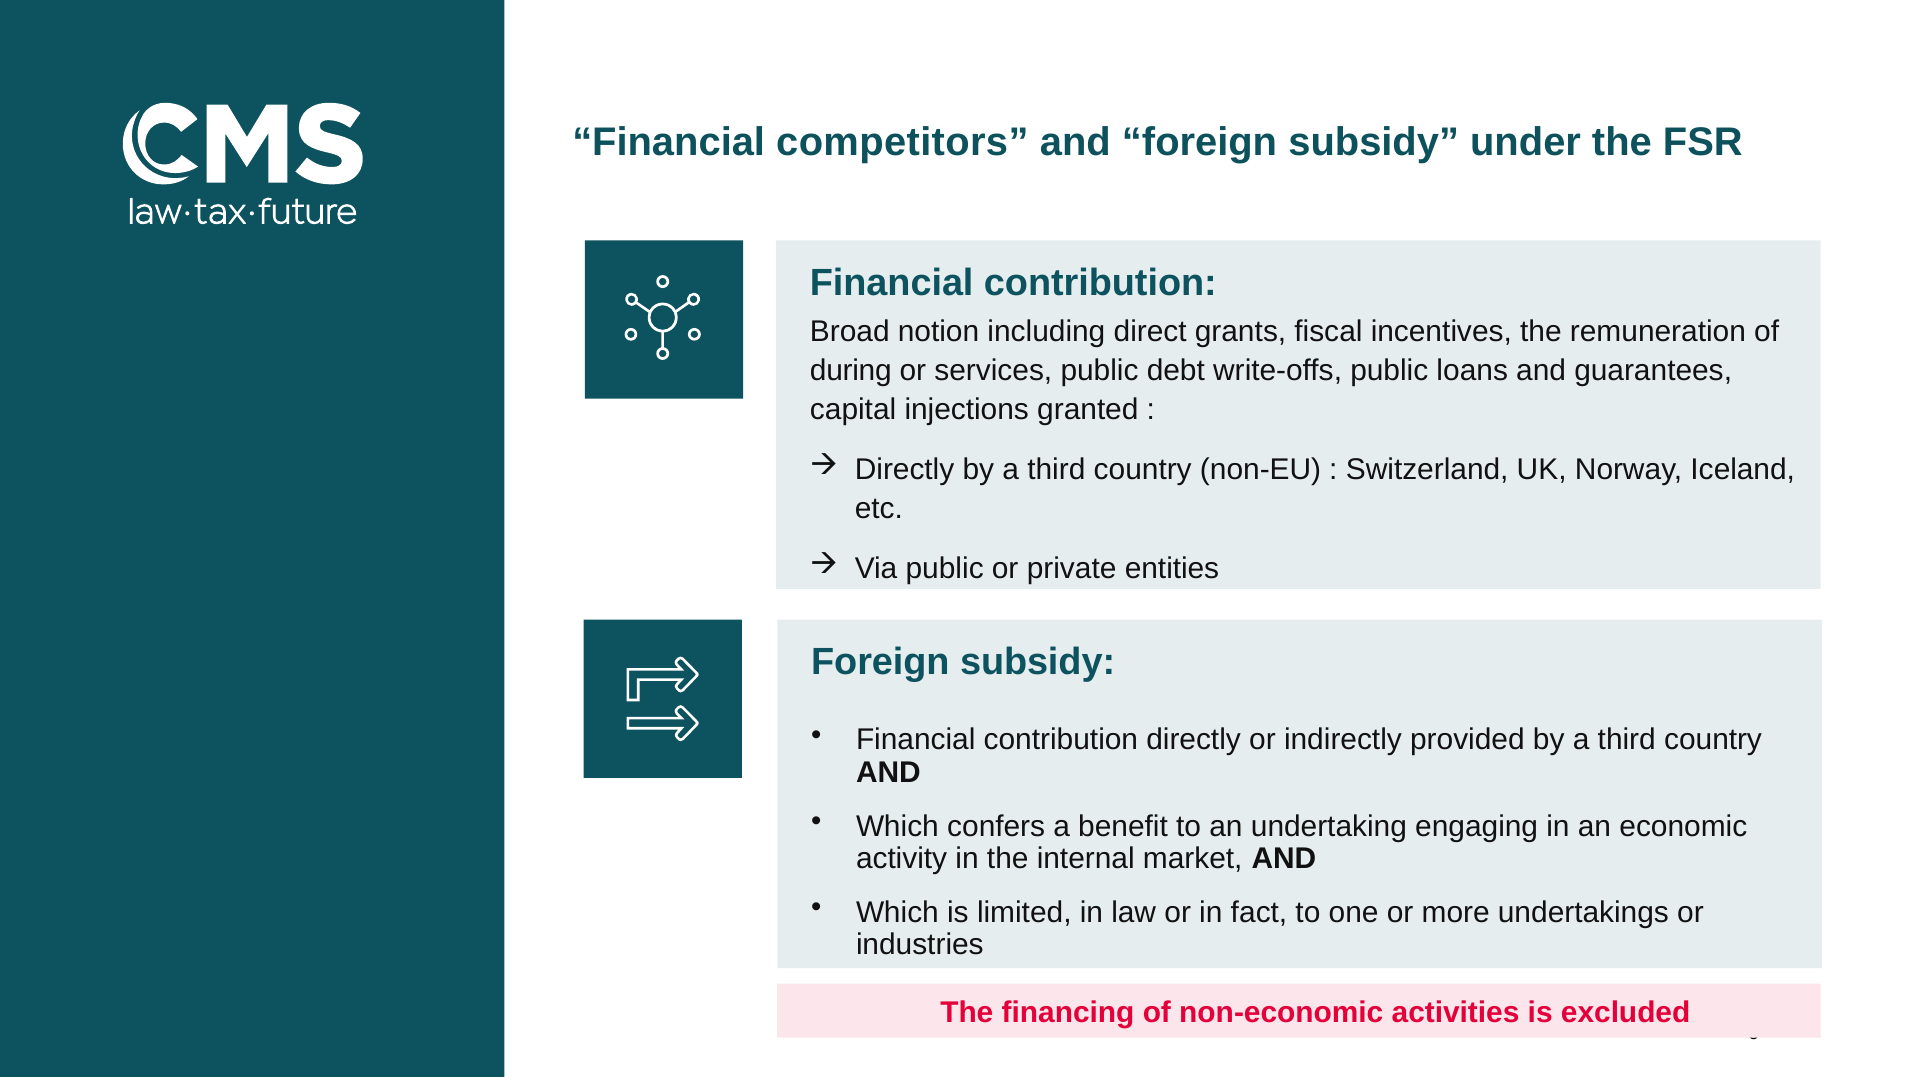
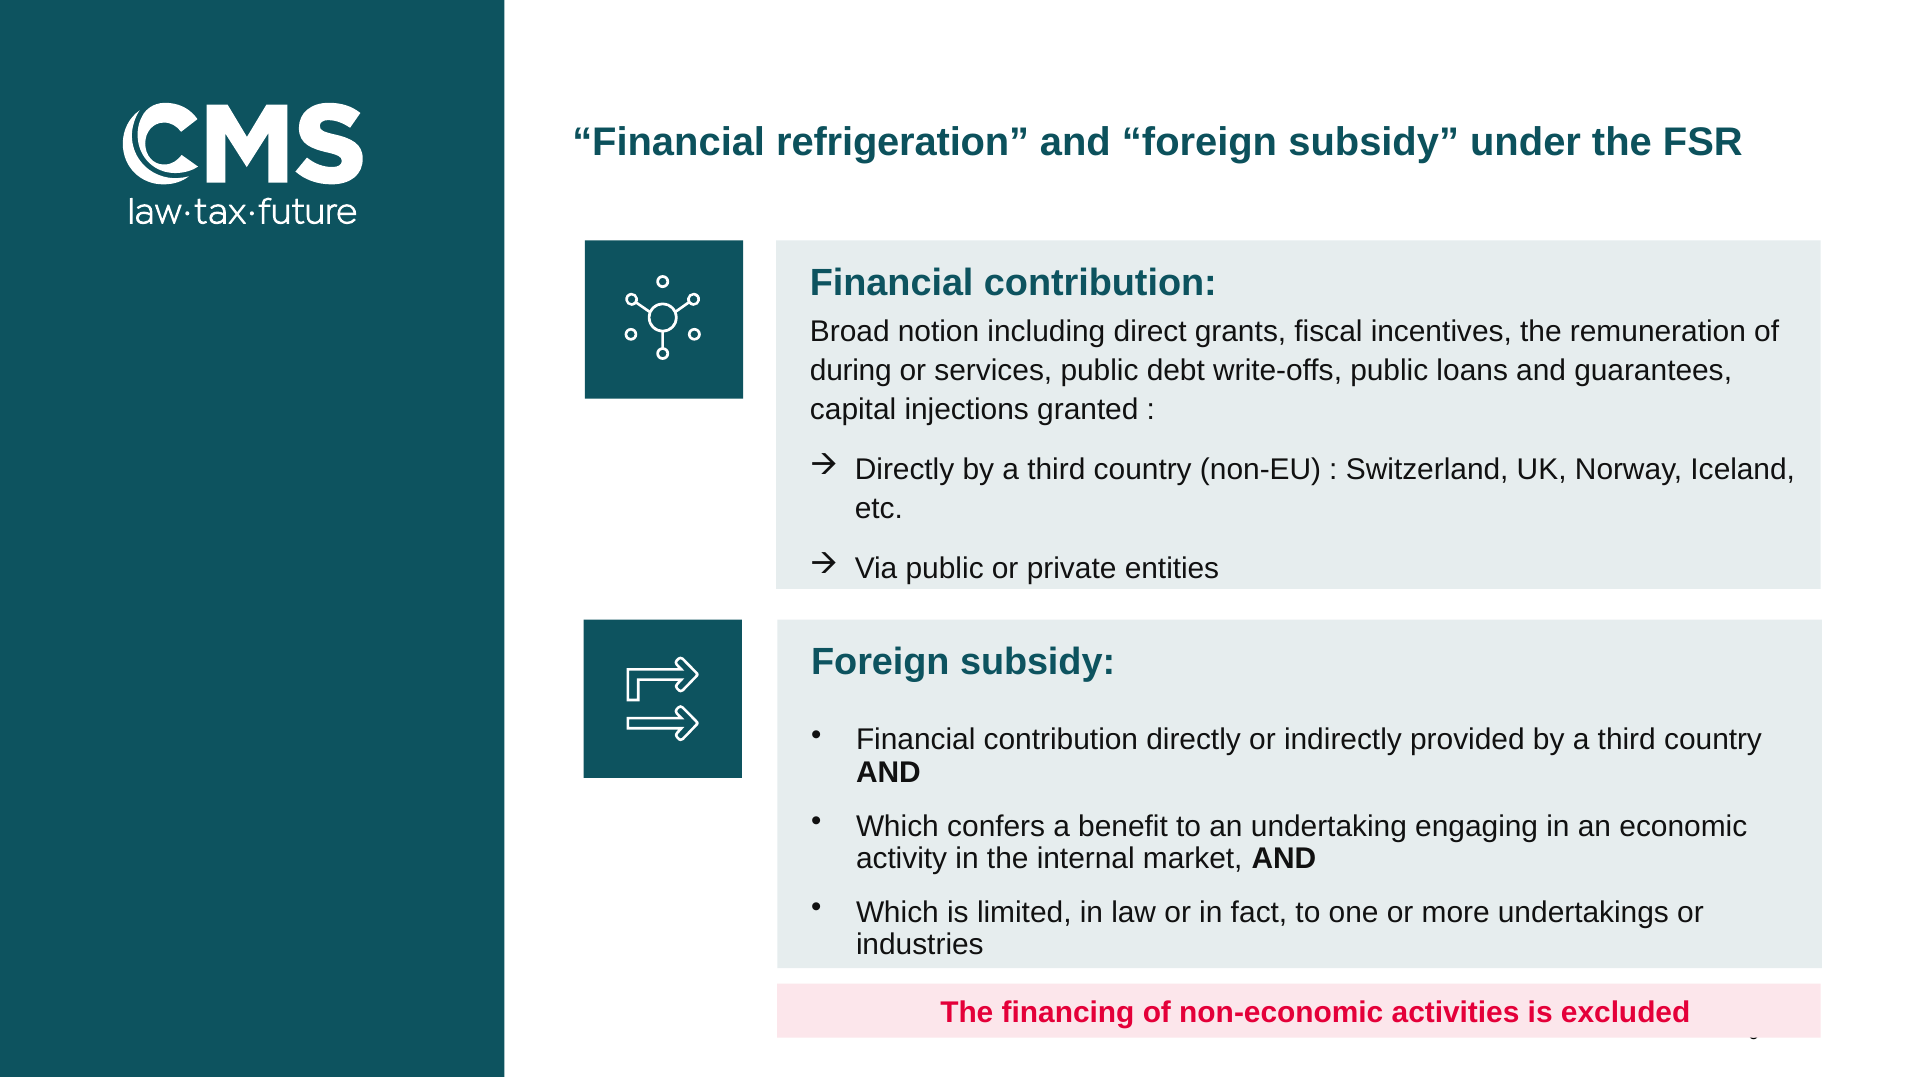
competitors: competitors -> refrigeration
